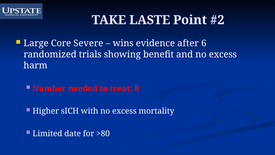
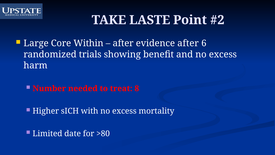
Severe: Severe -> Within
wins at (123, 43): wins -> after
